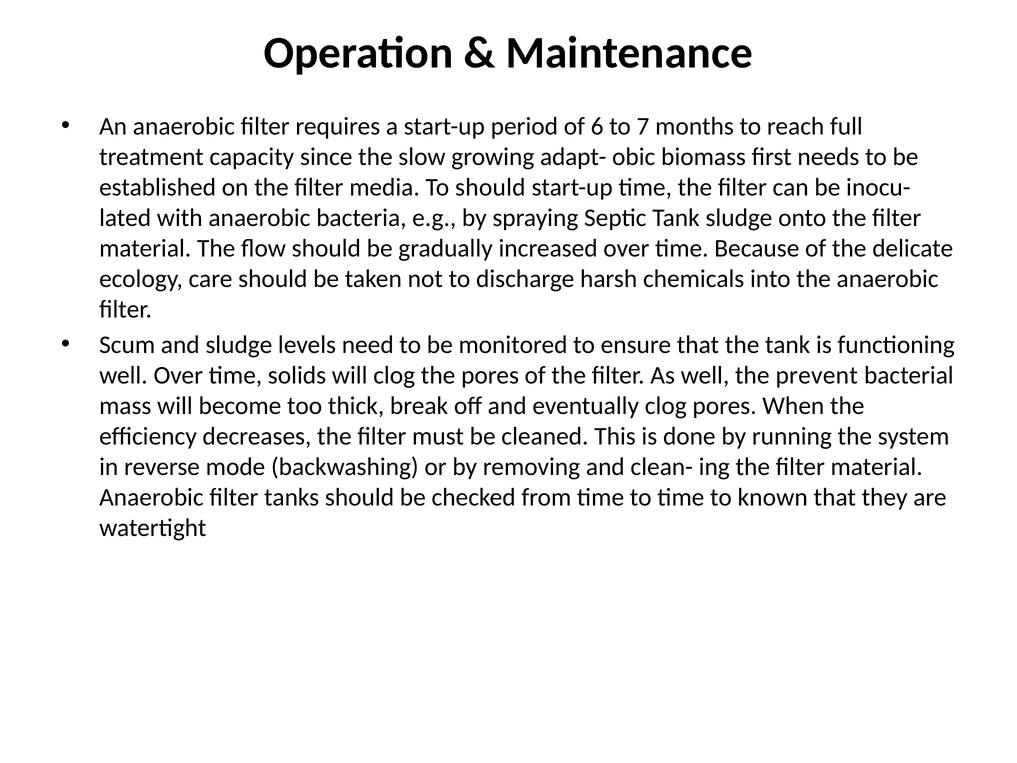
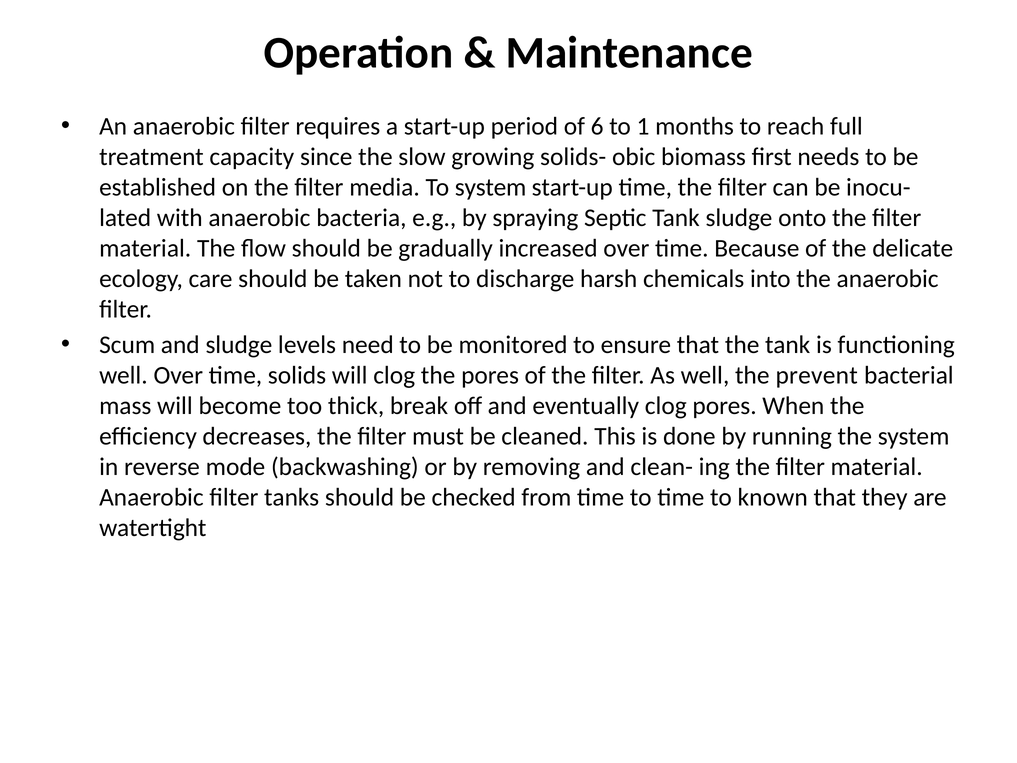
7: 7 -> 1
adapt-: adapt- -> solids-
To should: should -> system
